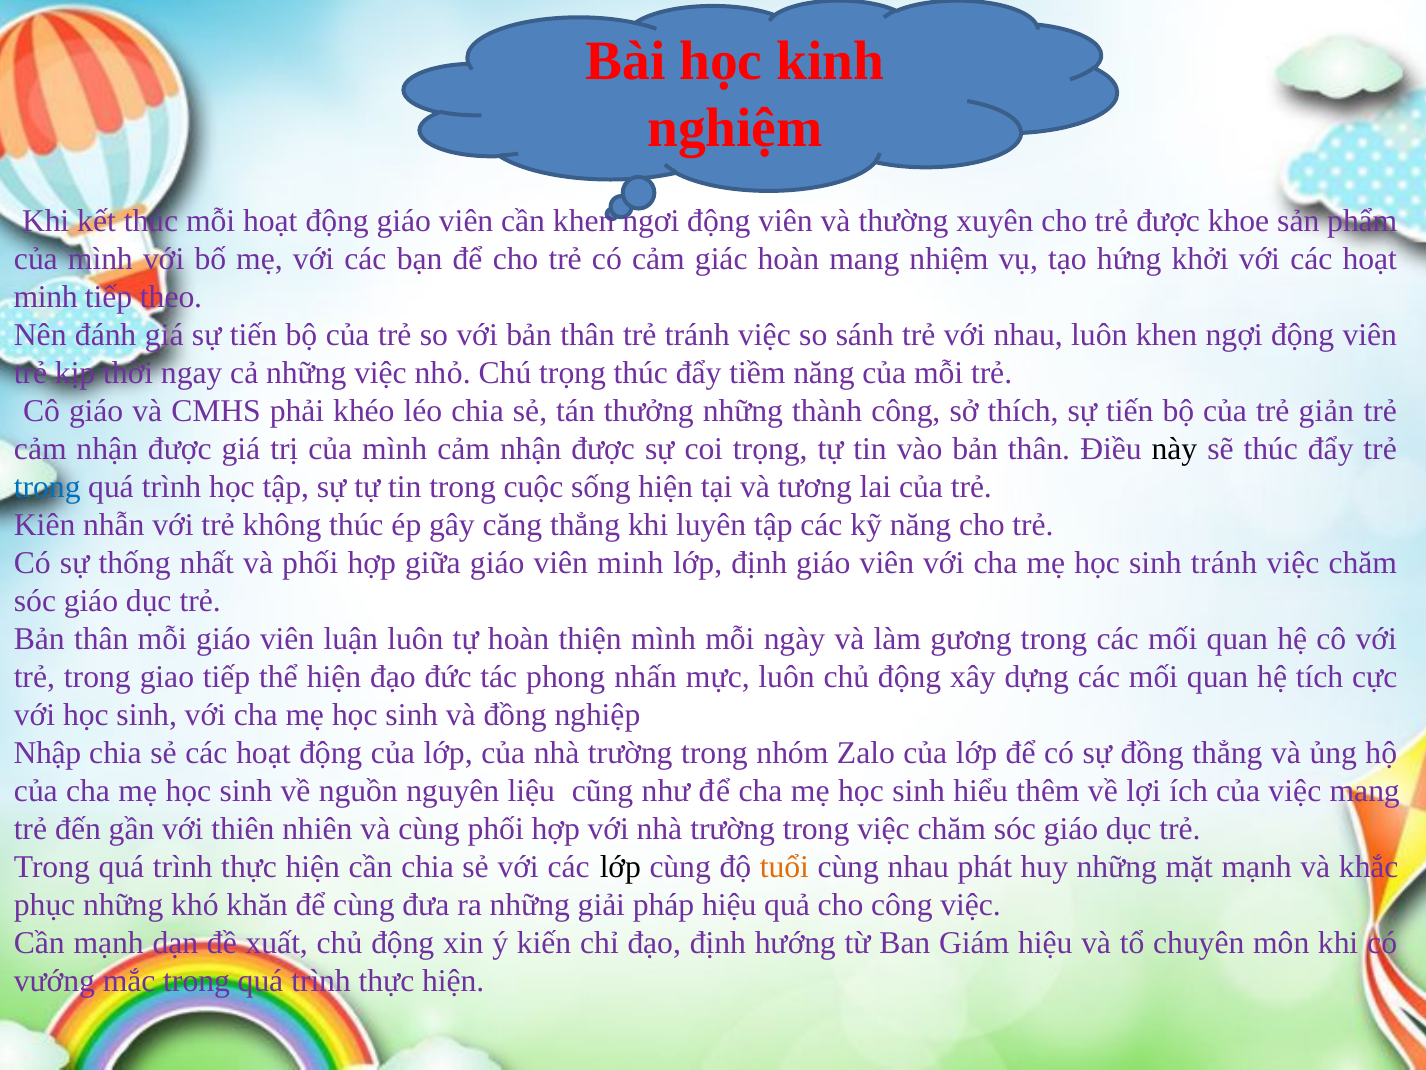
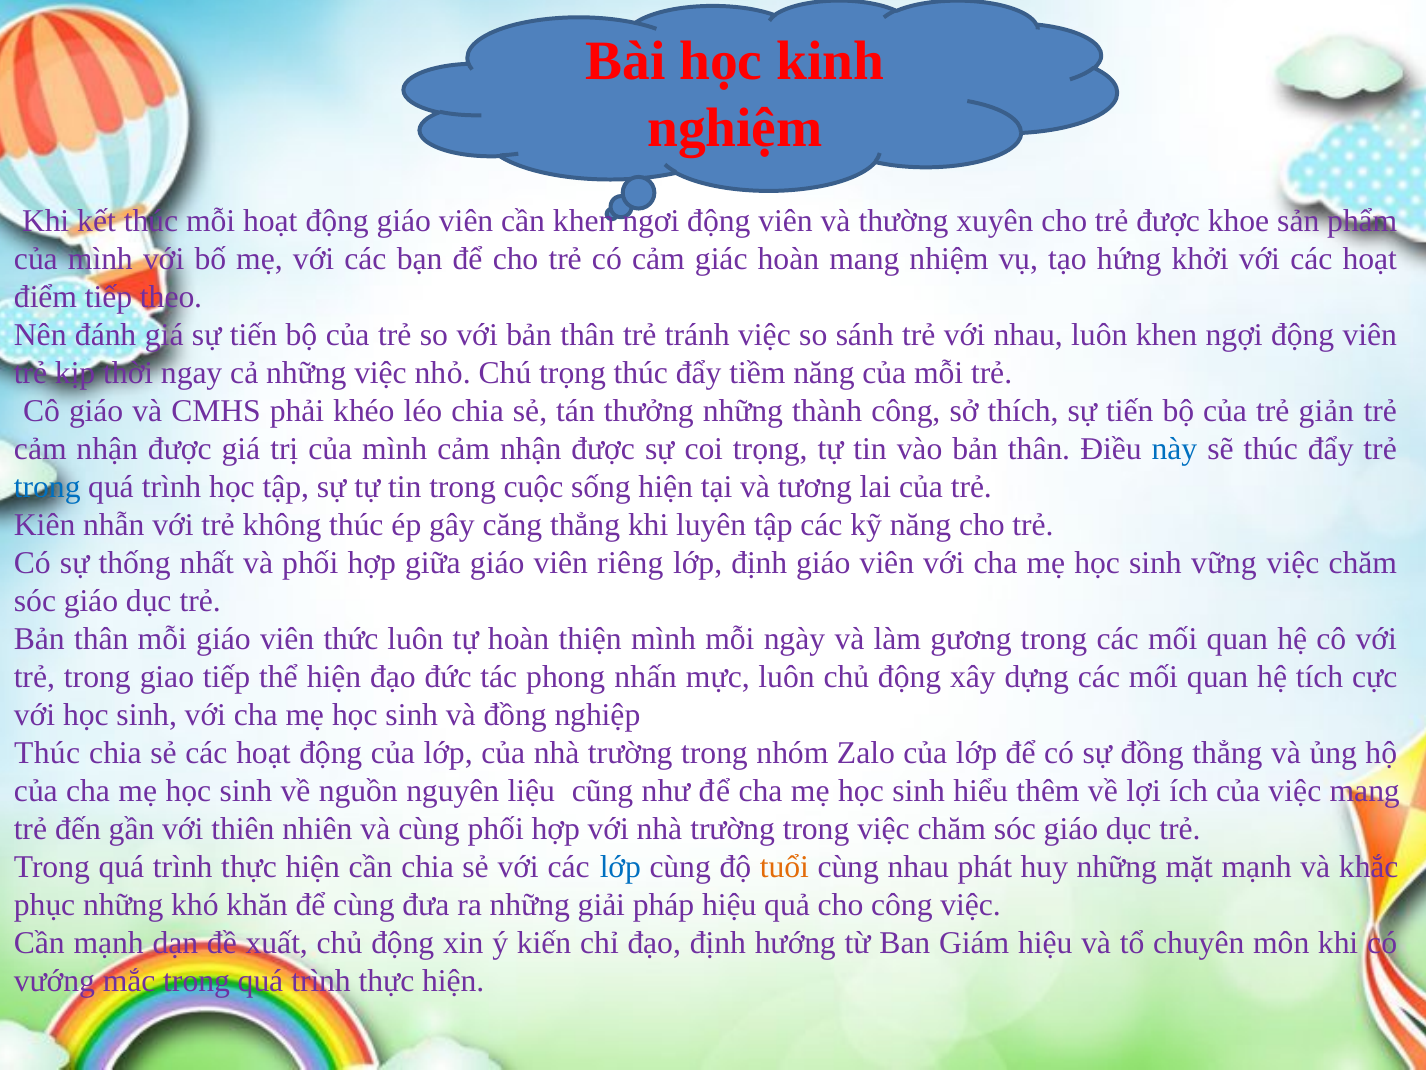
minh at (46, 297): minh -> điểm
này colour: black -> blue
viên minh: minh -> riêng
sinh tránh: tránh -> vững
luận: luận -> thức
Nhập at (47, 753): Nhập -> Thúc
lớp at (620, 867) colour: black -> blue
